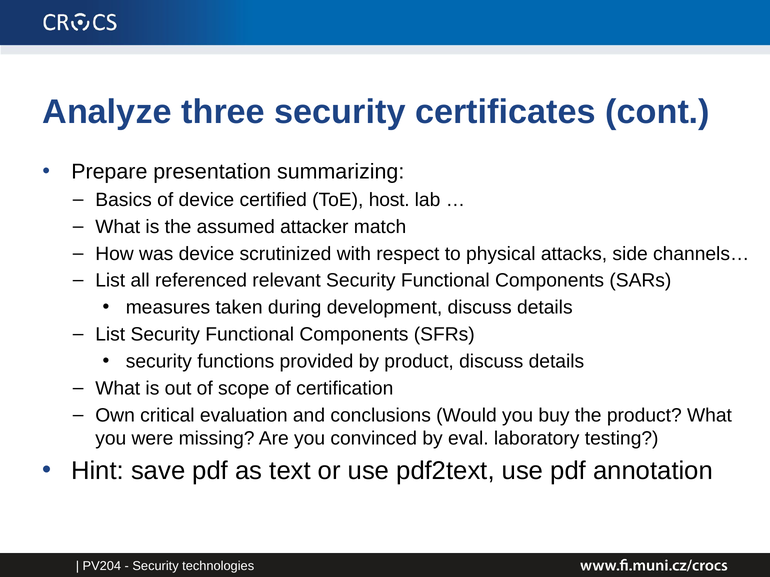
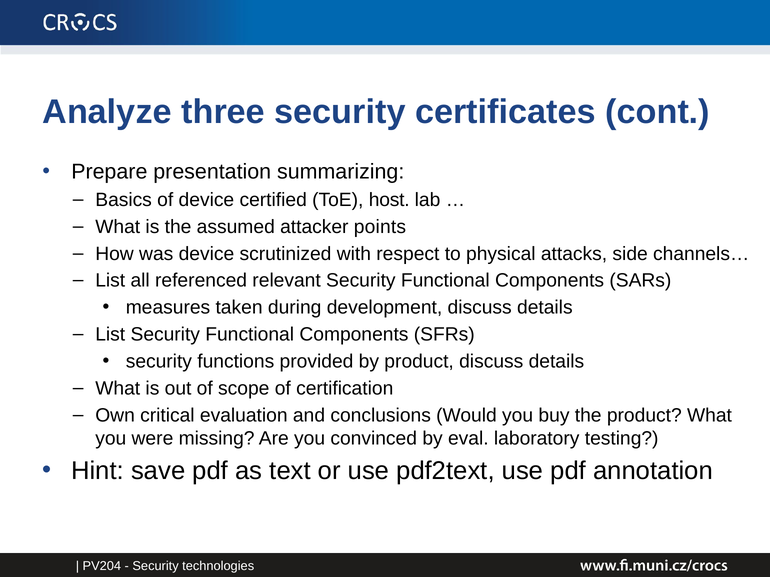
match: match -> points
